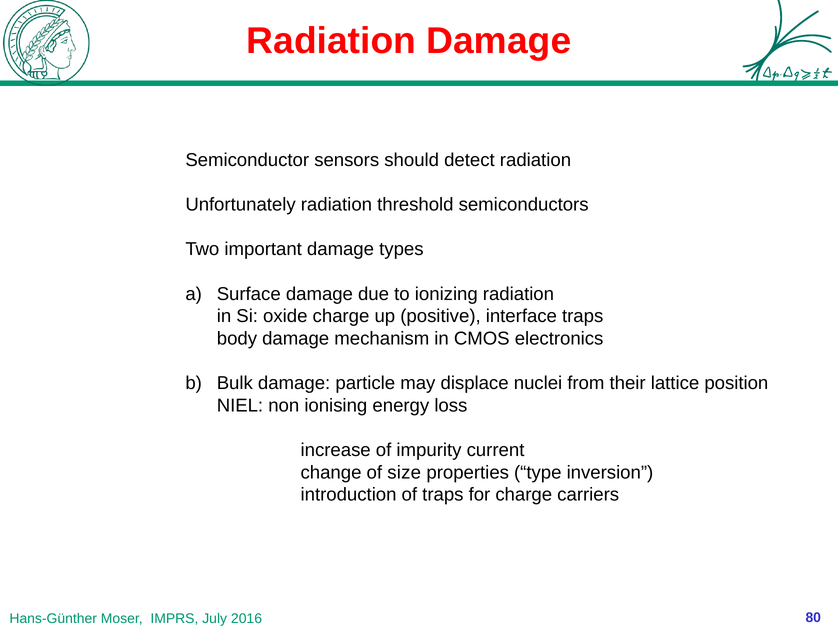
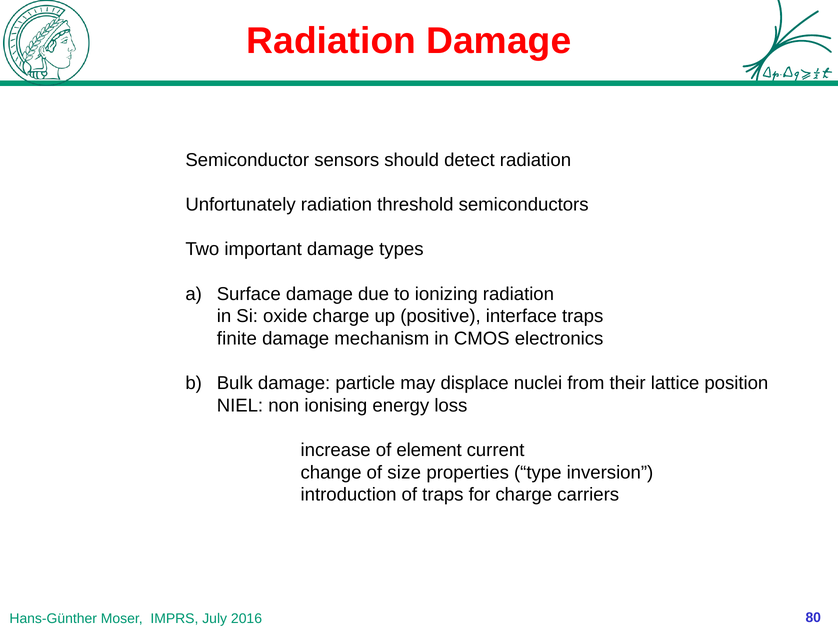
body: body -> finite
impurity: impurity -> element
